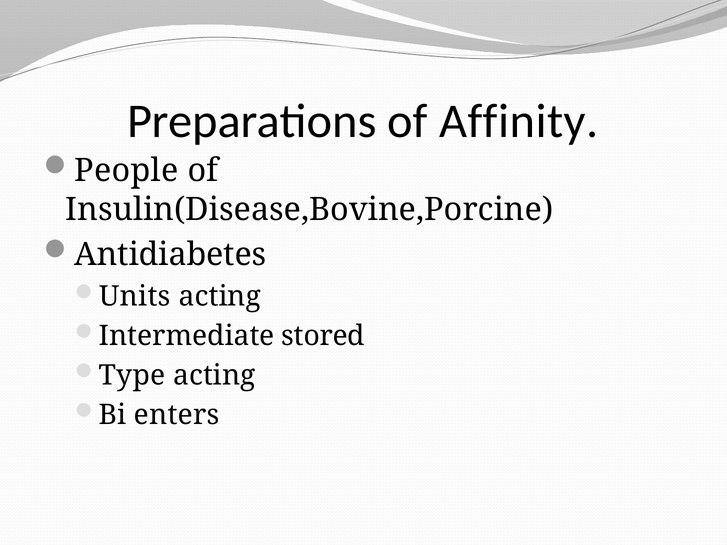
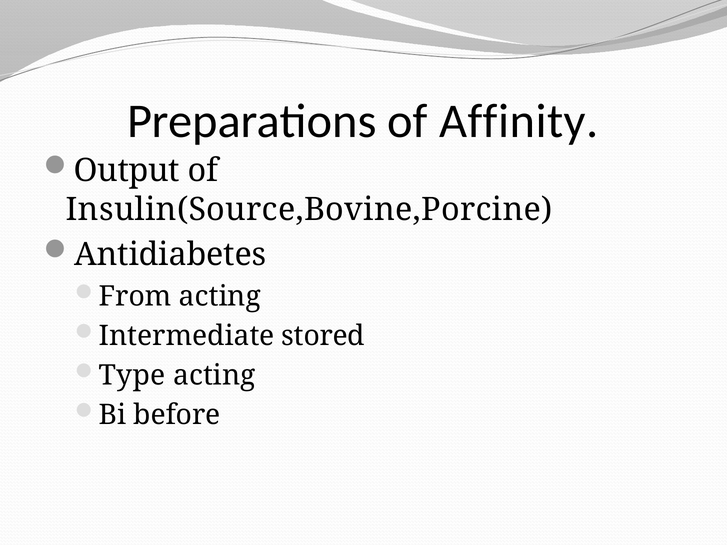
People: People -> Output
Insulin(Disease,Bovine,Porcine: Insulin(Disease,Bovine,Porcine -> Insulin(Source,Bovine,Porcine
Units: Units -> From
enters: enters -> before
